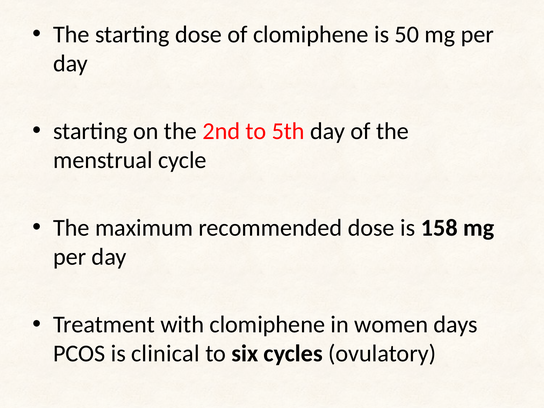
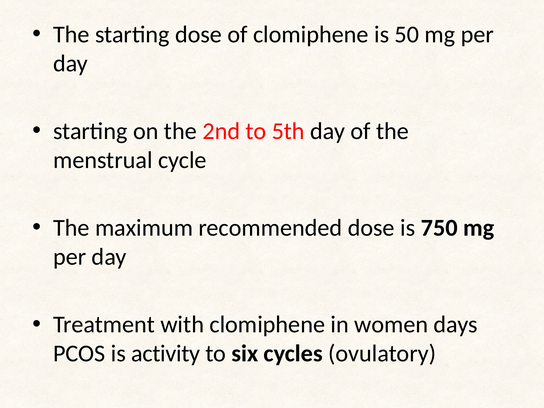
158: 158 -> 750
clinical: clinical -> activity
